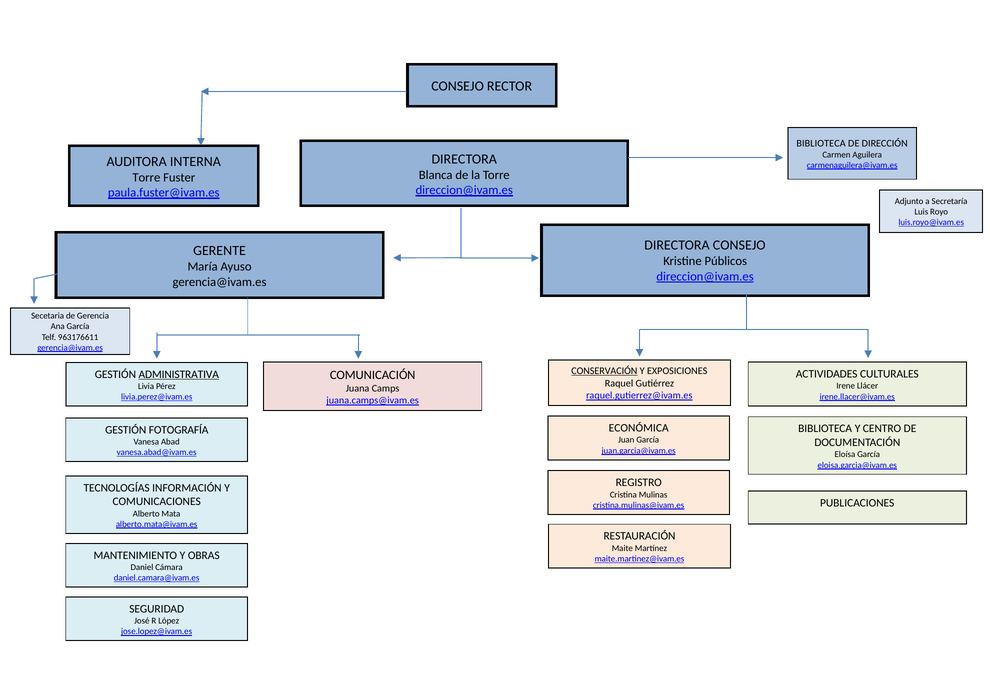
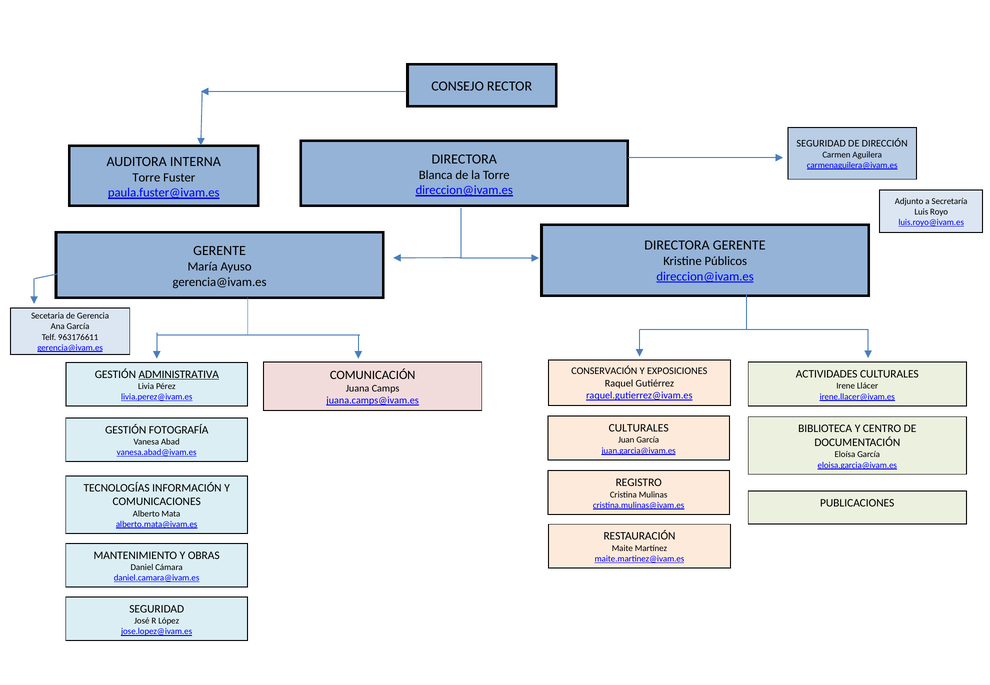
BIBLIOTECA at (821, 143): BIBLIOTECA -> SEGURIDAD
DIRECTORA CONSEJO: CONSEJO -> GERENTE
CONSERVACIÓN underline: present -> none
ECONÓMICA at (639, 428): ECONÓMICA -> CULTURALES
